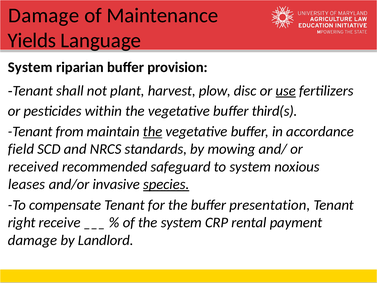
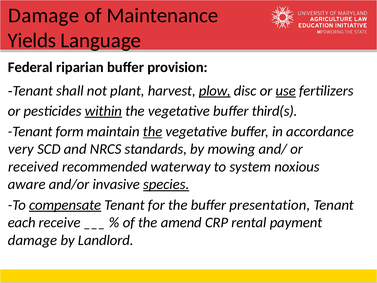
System at (30, 67): System -> Federal
plow underline: none -> present
within underline: none -> present
from: from -> form
field: field -> very
safeguard: safeguard -> waterway
leases: leases -> aware
compensate underline: none -> present
right: right -> each
the system: system -> amend
